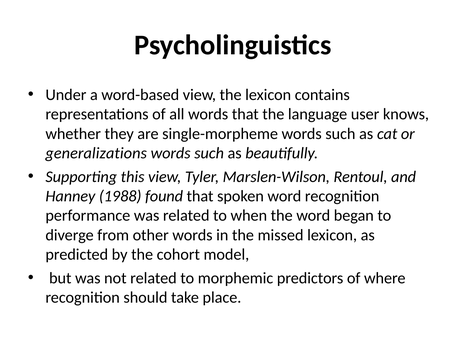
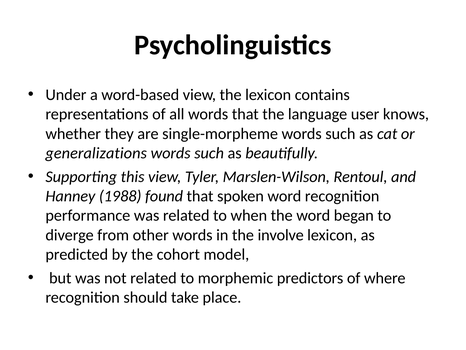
missed: missed -> involve
